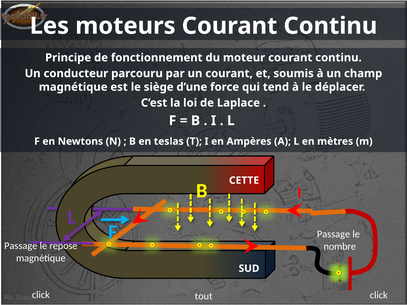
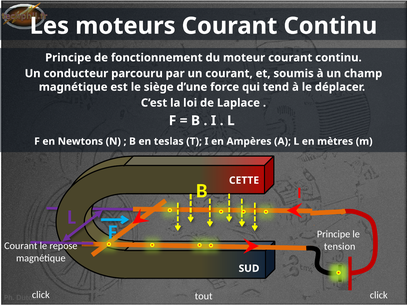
Passage at (334, 234): Passage -> Principe
Passage at (21, 246): Passage -> Courant
nombre: nombre -> tension
